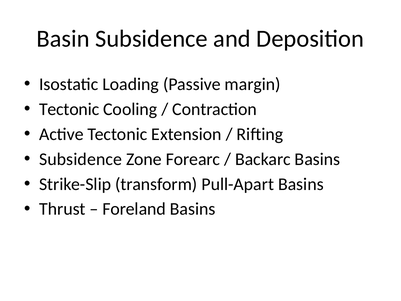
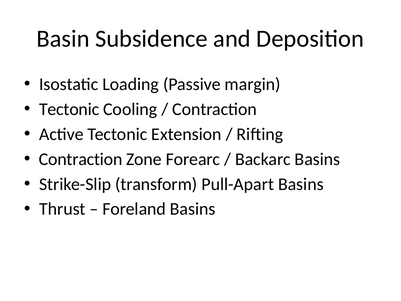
Subsidence at (81, 159): Subsidence -> Contraction
